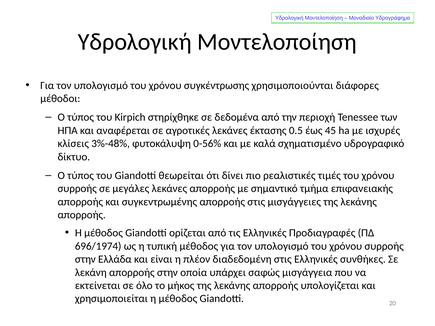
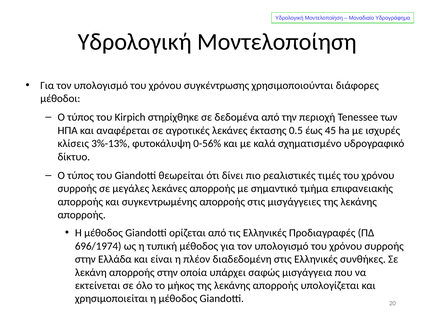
3%-48%: 3%-48% -> 3%-13%
